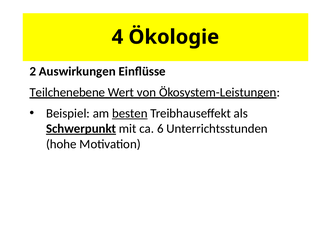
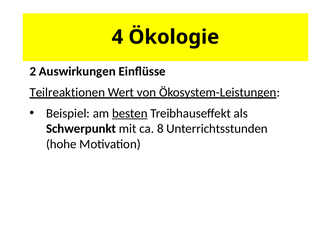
Teilchenebene: Teilchenebene -> Teilreaktionen
Schwerpunkt underline: present -> none
6: 6 -> 8
